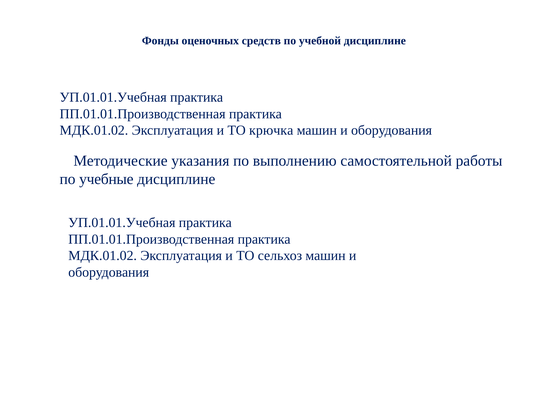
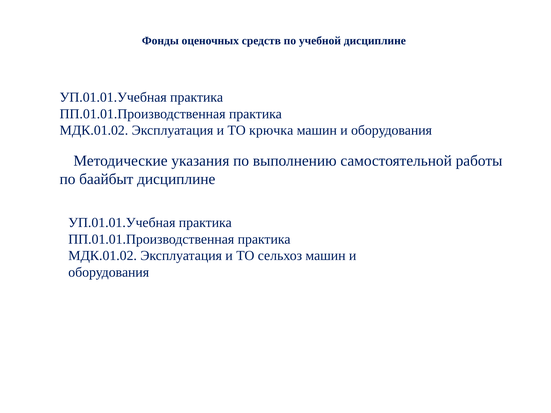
учебные: учебные -> баайбыт
